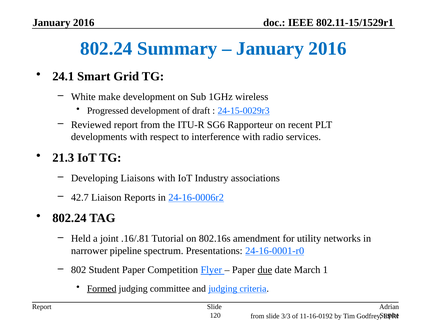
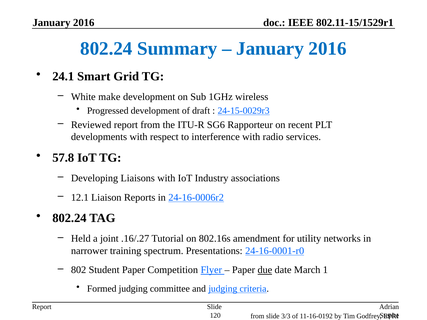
21.3: 21.3 -> 57.8
42.7: 42.7 -> 12.1
.16/.81: .16/.81 -> .16/.27
pipeline: pipeline -> training
Formed underline: present -> none
